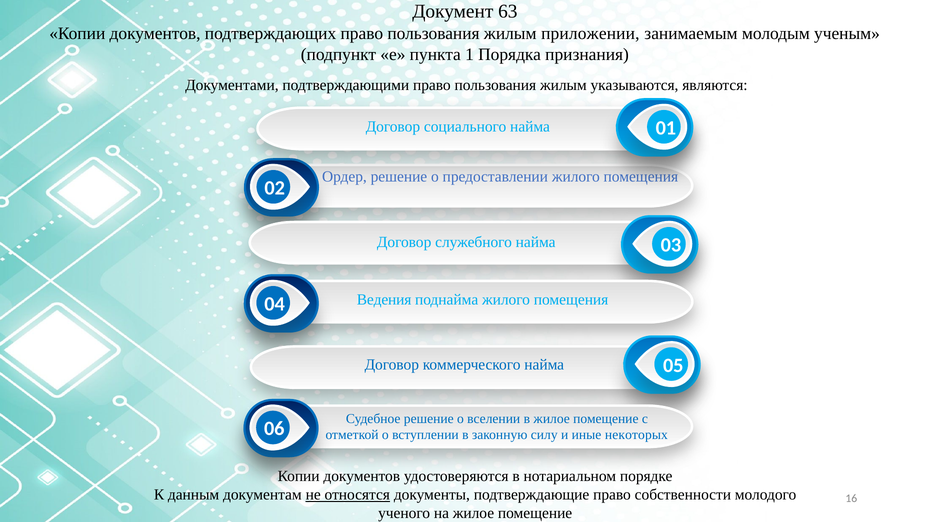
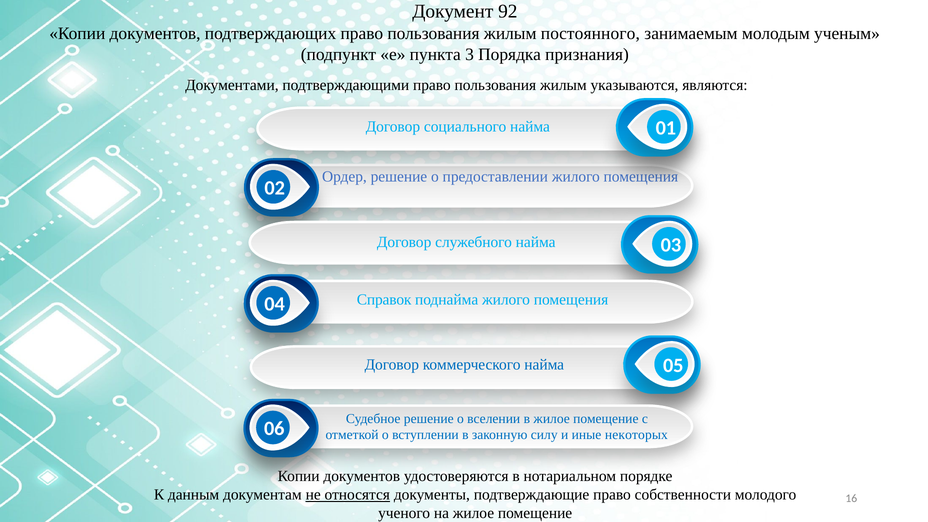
63: 63 -> 92
приложении: приложении -> постоянного
1: 1 -> 3
Ведения: Ведения -> Справок
